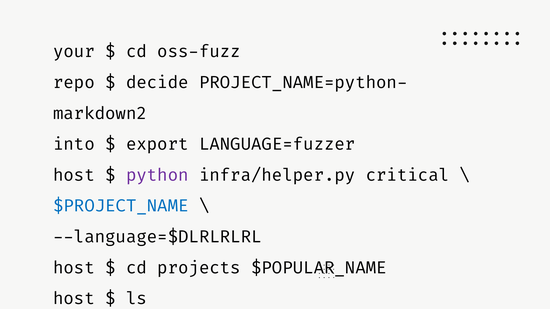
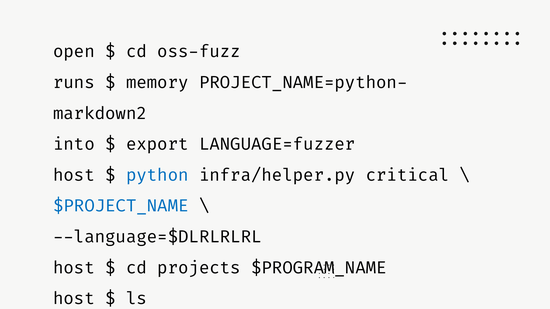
your: your -> open
repo: repo -> runs
decide: decide -> memory
python colour: purple -> blue
projects/$POPULAR_NAME: projects/$POPULAR_NAME -> projects/$PROGRAM_NAME
